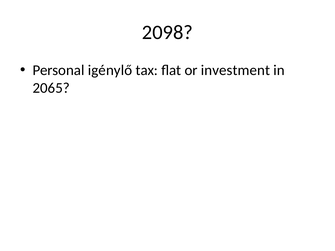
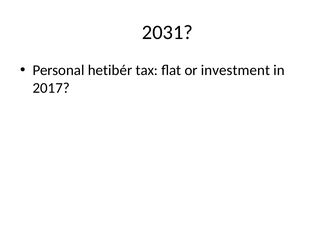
2098: 2098 -> 2031
igénylő: igénylő -> hetibér
2065: 2065 -> 2017
